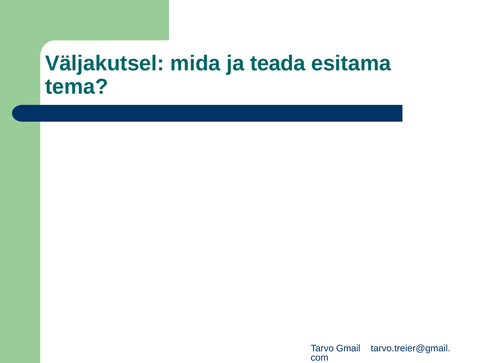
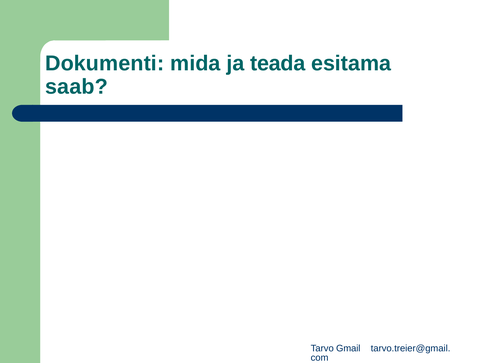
Väljakutsel: Väljakutsel -> Dokumenti
tema: tema -> saab
